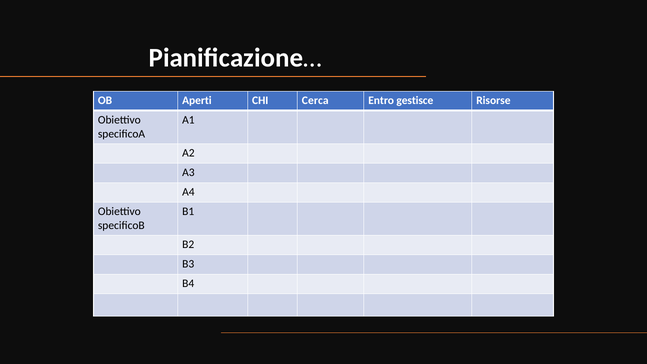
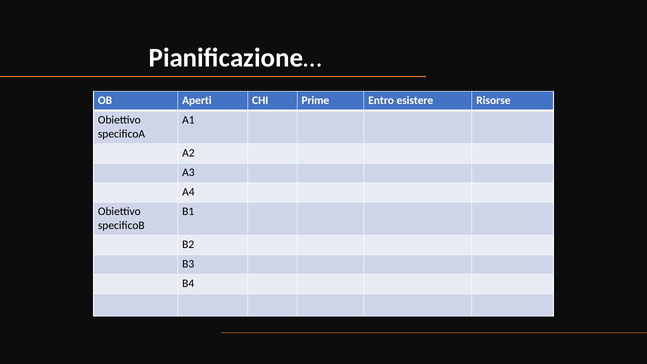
Cerca: Cerca -> Prime
gestisce: gestisce -> esistere
